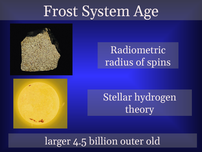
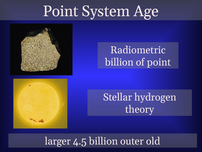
Frost at (61, 11): Frost -> Point
radius at (119, 62): radius -> billion
of spins: spins -> point
